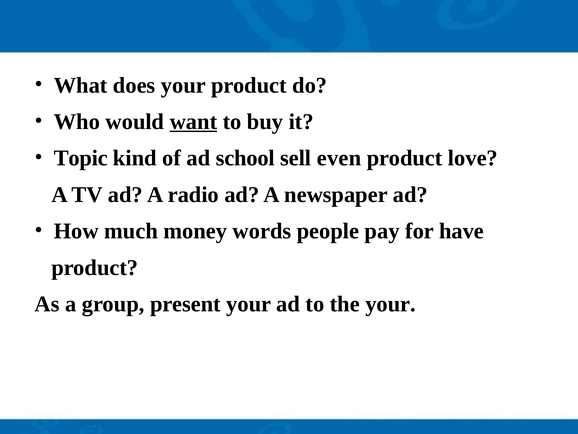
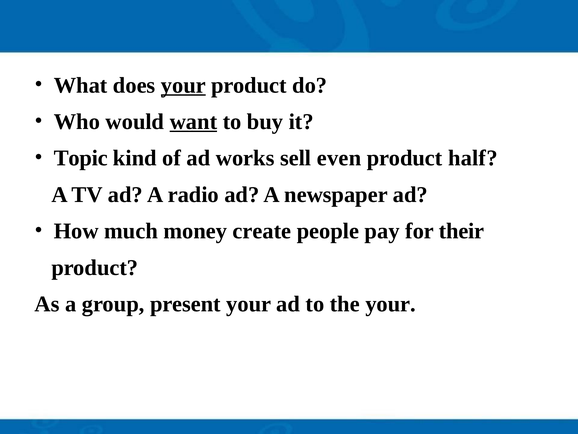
your at (183, 85) underline: none -> present
school: school -> works
love: love -> half
words: words -> create
have: have -> their
